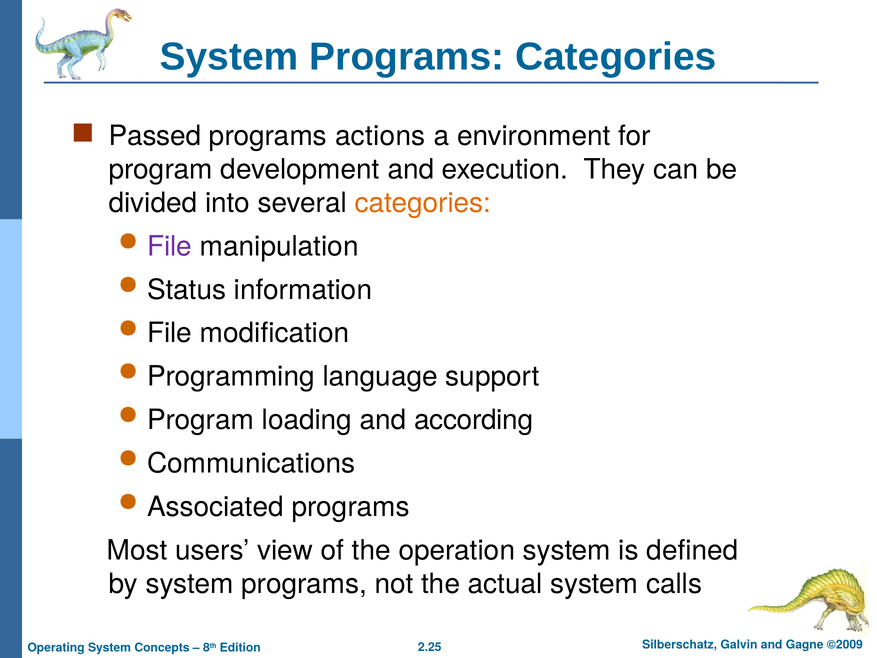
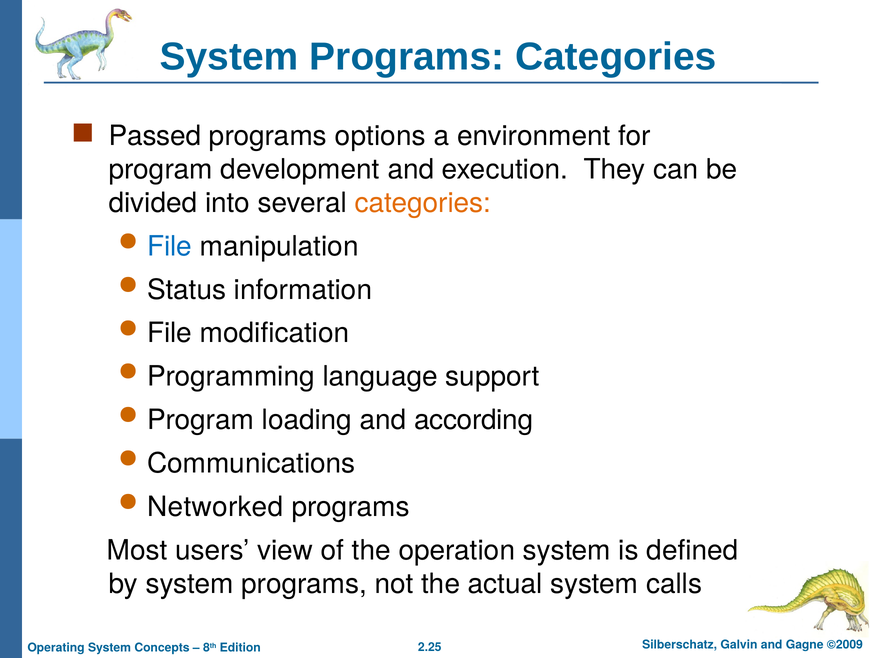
actions: actions -> options
File at (170, 246) colour: purple -> blue
Associated: Associated -> Networked
